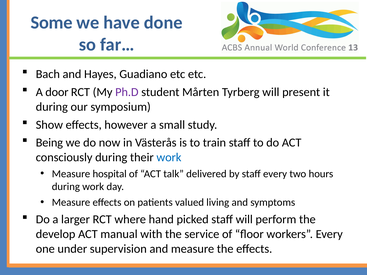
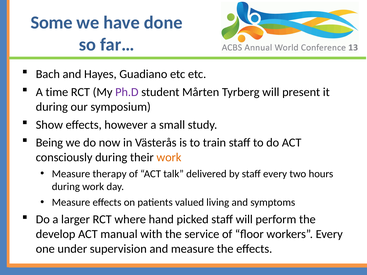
door: door -> time
work at (169, 157) colour: blue -> orange
hospital: hospital -> therapy
